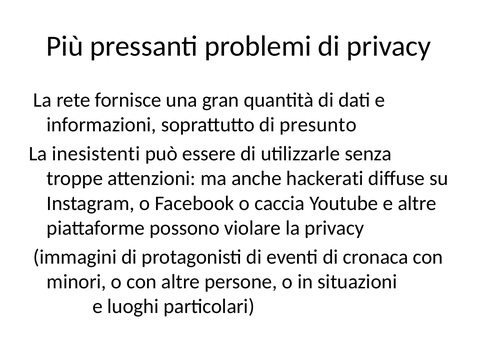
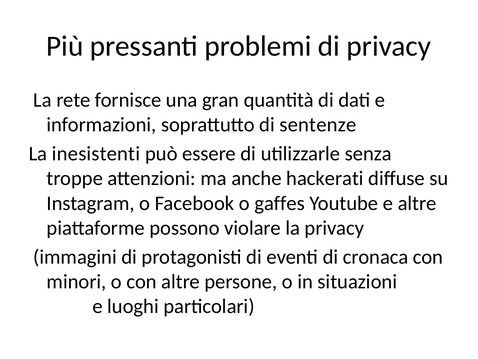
presunto: presunto -> sentenze
caccia: caccia -> gaffes
